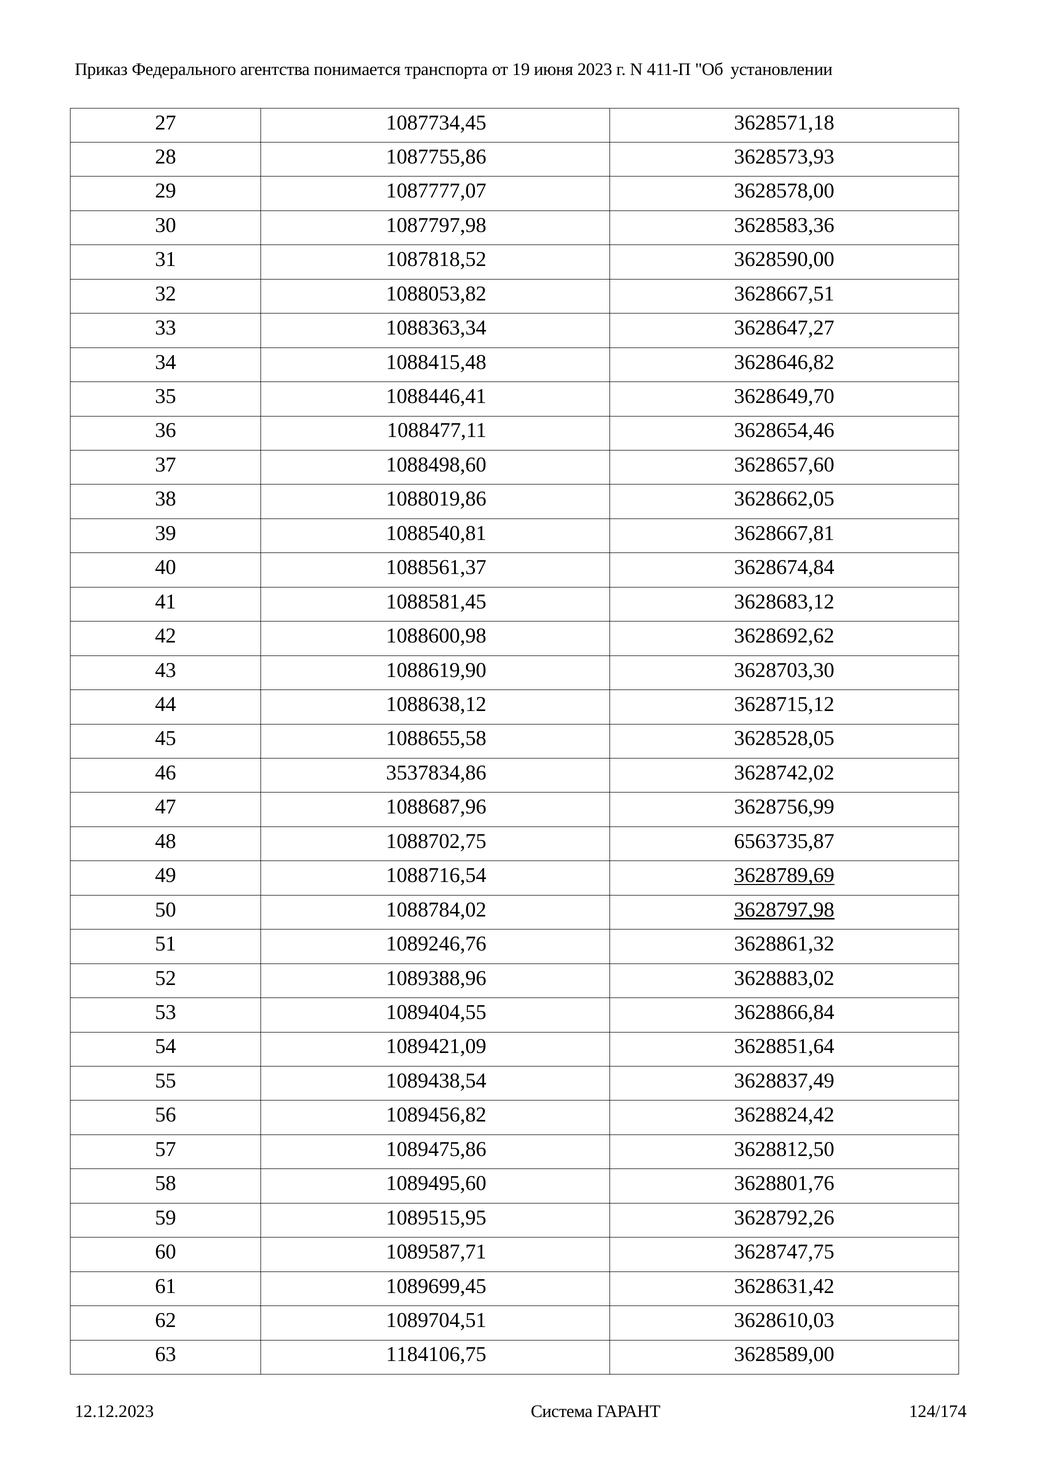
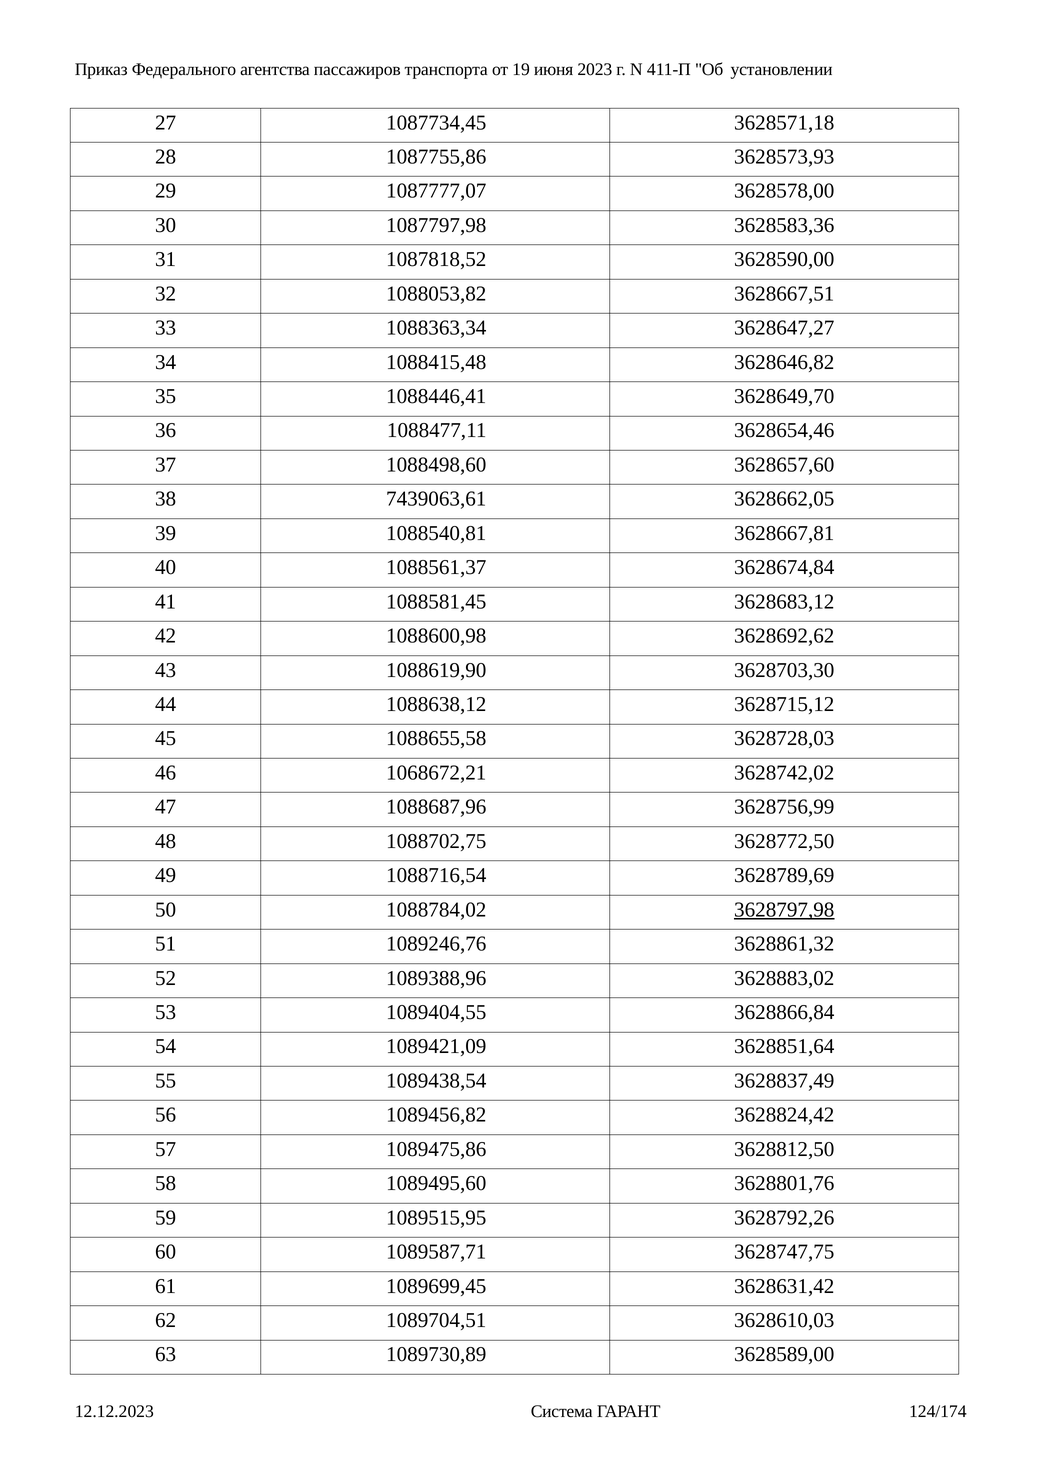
понимается: понимается -> пассажиров
1088019,86: 1088019,86 -> 7439063,61
3628528,05: 3628528,05 -> 3628728,03
3537834,86: 3537834,86 -> 1068672,21
6563735,87: 6563735,87 -> 3628772,50
3628789,69 underline: present -> none
1184106,75: 1184106,75 -> 1089730,89
